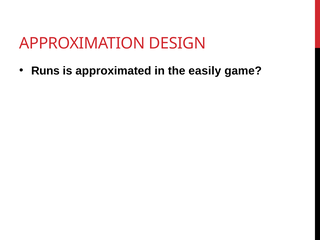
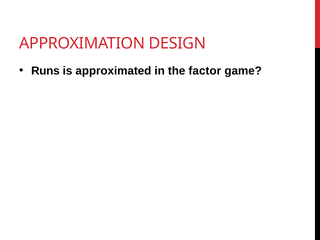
easily: easily -> factor
